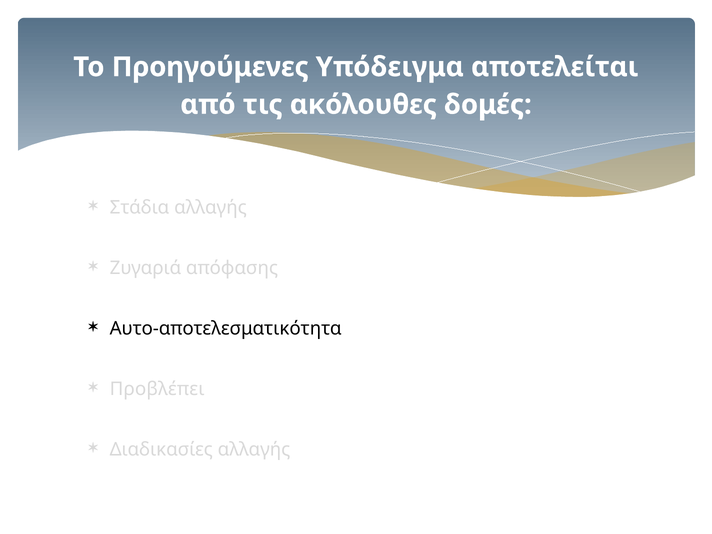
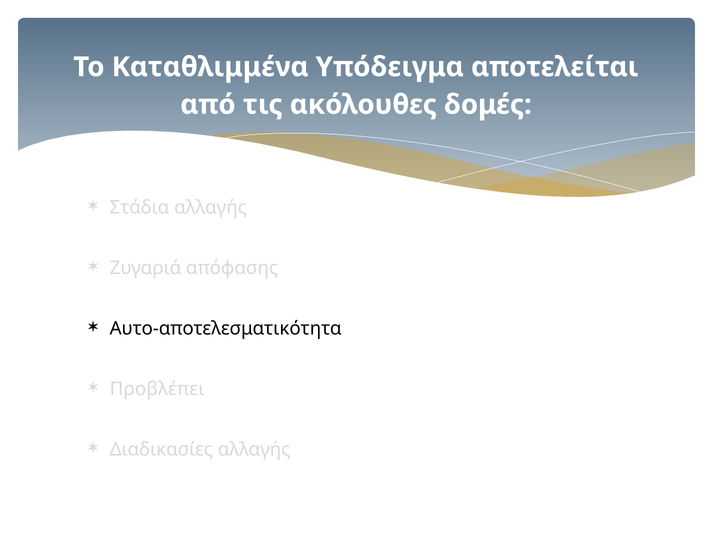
Προηγούμενες: Προηγούμενες -> Καταθλιμμένα
